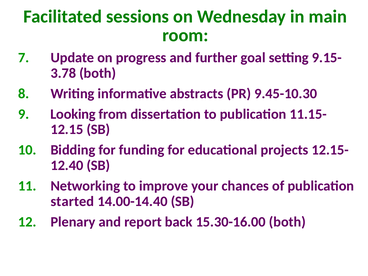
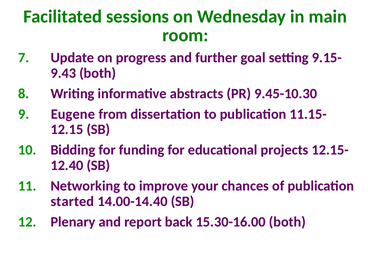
3.78: 3.78 -> 9.43
Looking: Looking -> Eugene
